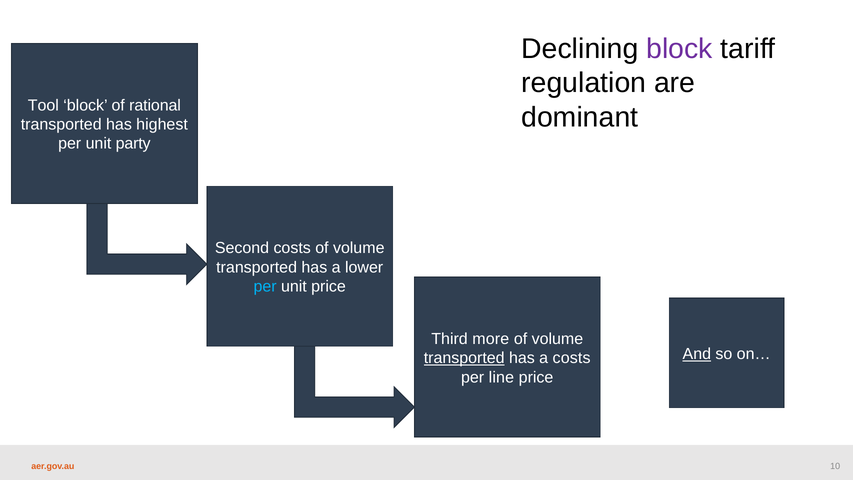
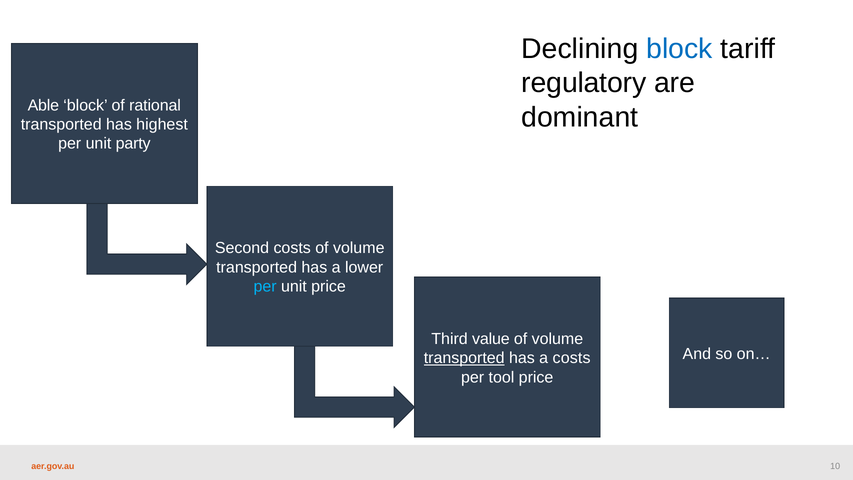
block at (679, 49) colour: purple -> blue
regulation: regulation -> regulatory
Tool: Tool -> Able
more: more -> value
And underline: present -> none
line: line -> tool
